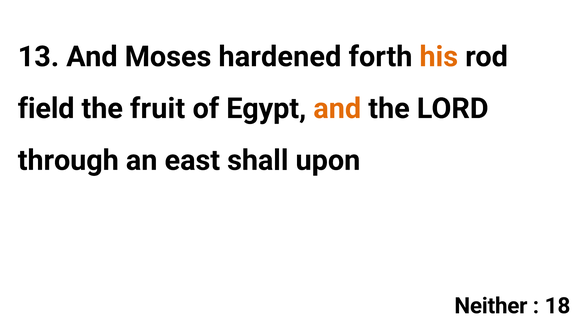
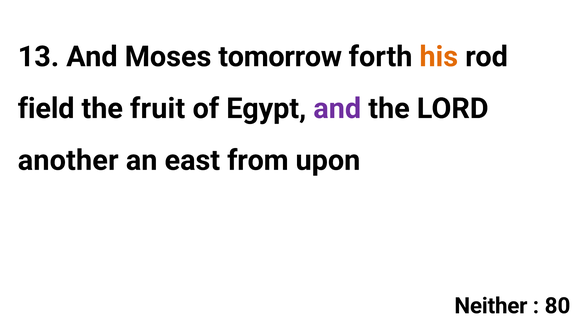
hardened: hardened -> tomorrow
and at (337, 109) colour: orange -> purple
through: through -> another
shall: shall -> from
18: 18 -> 80
